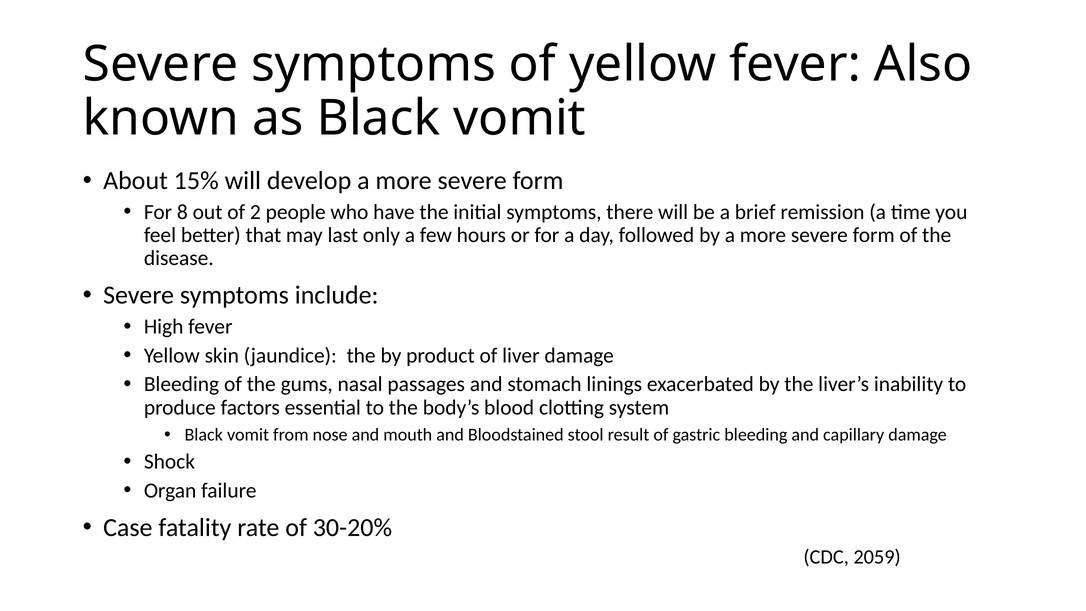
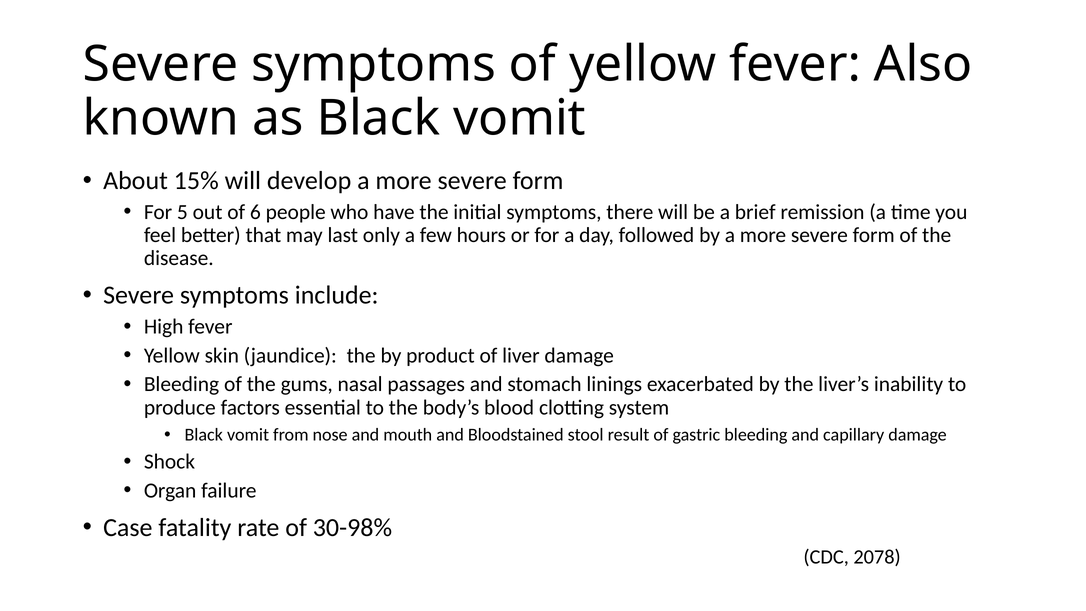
8: 8 -> 5
2: 2 -> 6
30-20%: 30-20% -> 30-98%
2059: 2059 -> 2078
